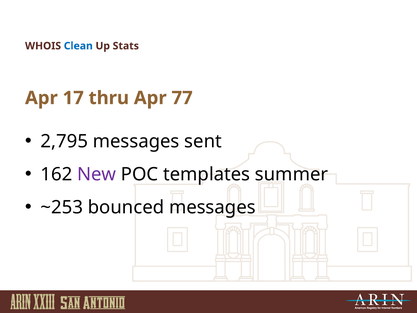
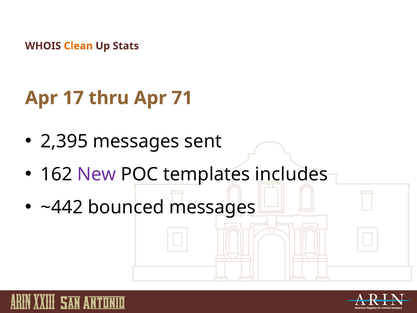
Clean colour: blue -> orange
77: 77 -> 71
2,795: 2,795 -> 2,395
summer: summer -> includes
~253: ~253 -> ~442
